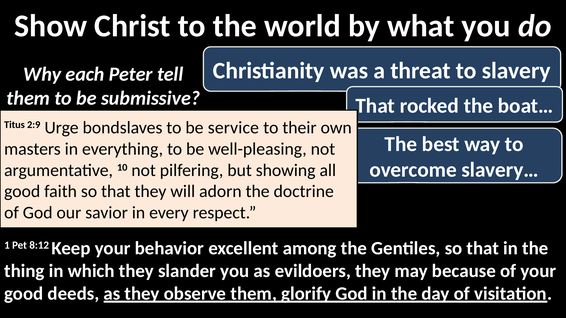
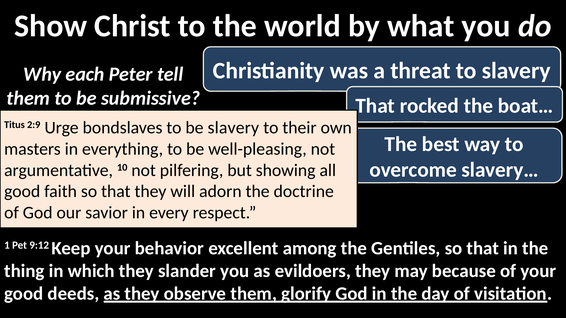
service at (233, 128): service -> slavery
8:12: 8:12 -> 9:12
